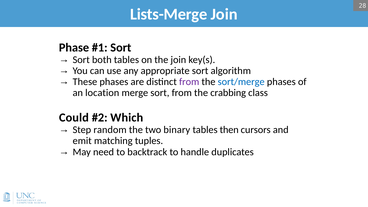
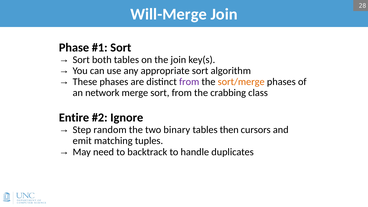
Lists-Merge: Lists-Merge -> Will-Merge
sort/merge colour: blue -> orange
location: location -> network
Could: Could -> Entire
Which: Which -> Ignore
